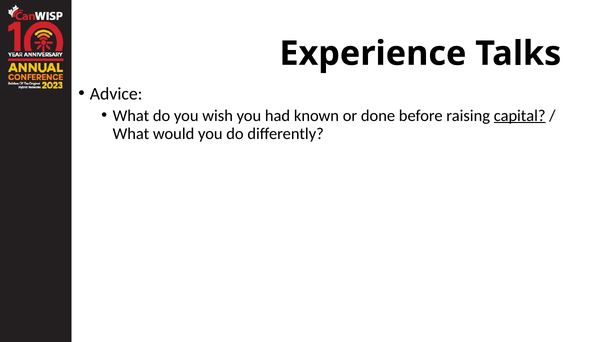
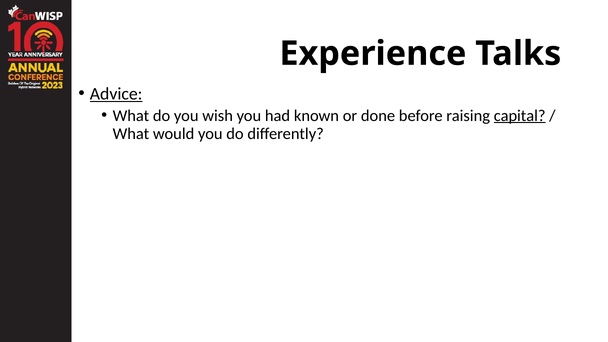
Advice underline: none -> present
